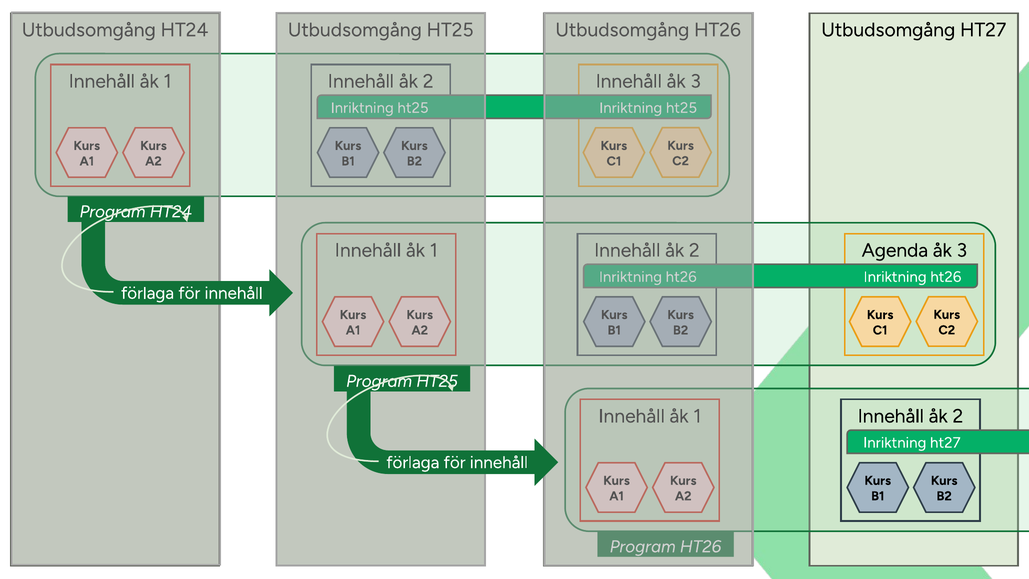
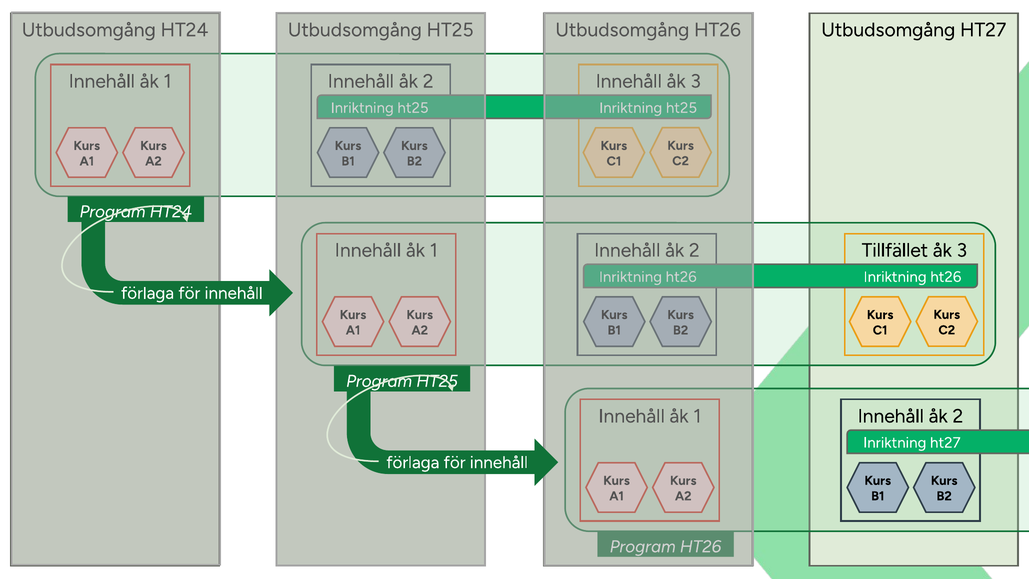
Agenda: Agenda -> Tillfället
